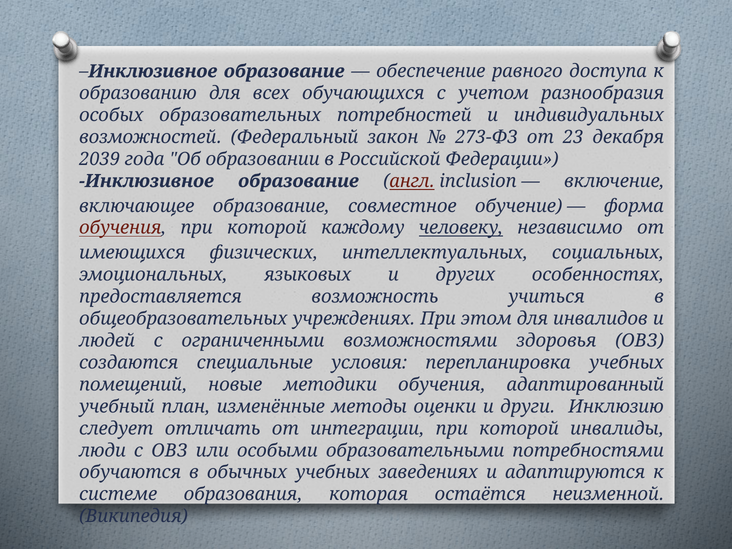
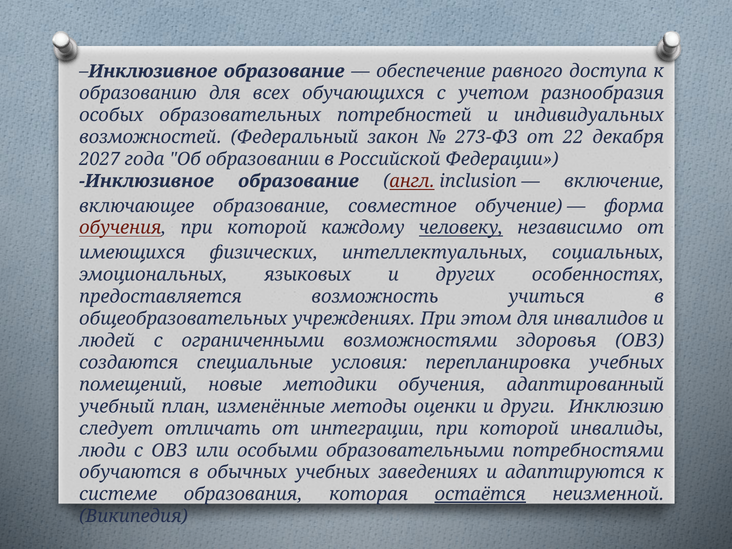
23: 23 -> 22
2039: 2039 -> 2027
остаётся underline: none -> present
